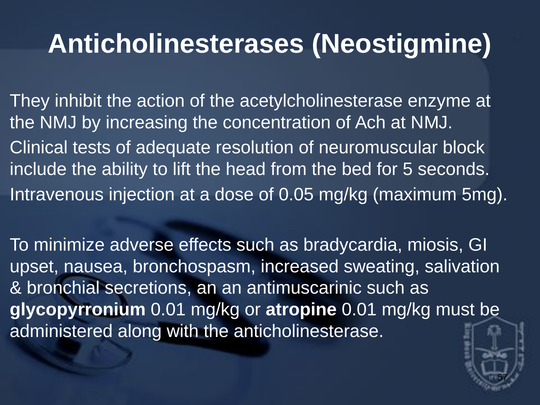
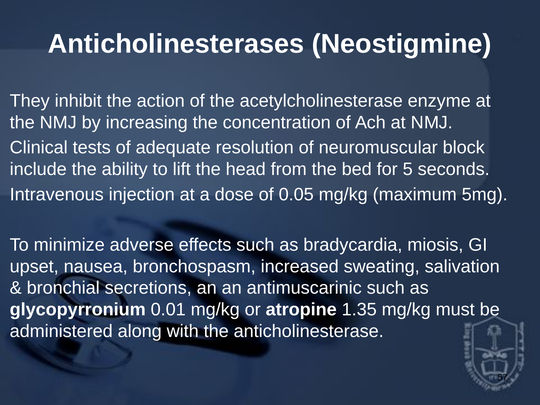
atropine 0.01: 0.01 -> 1.35
